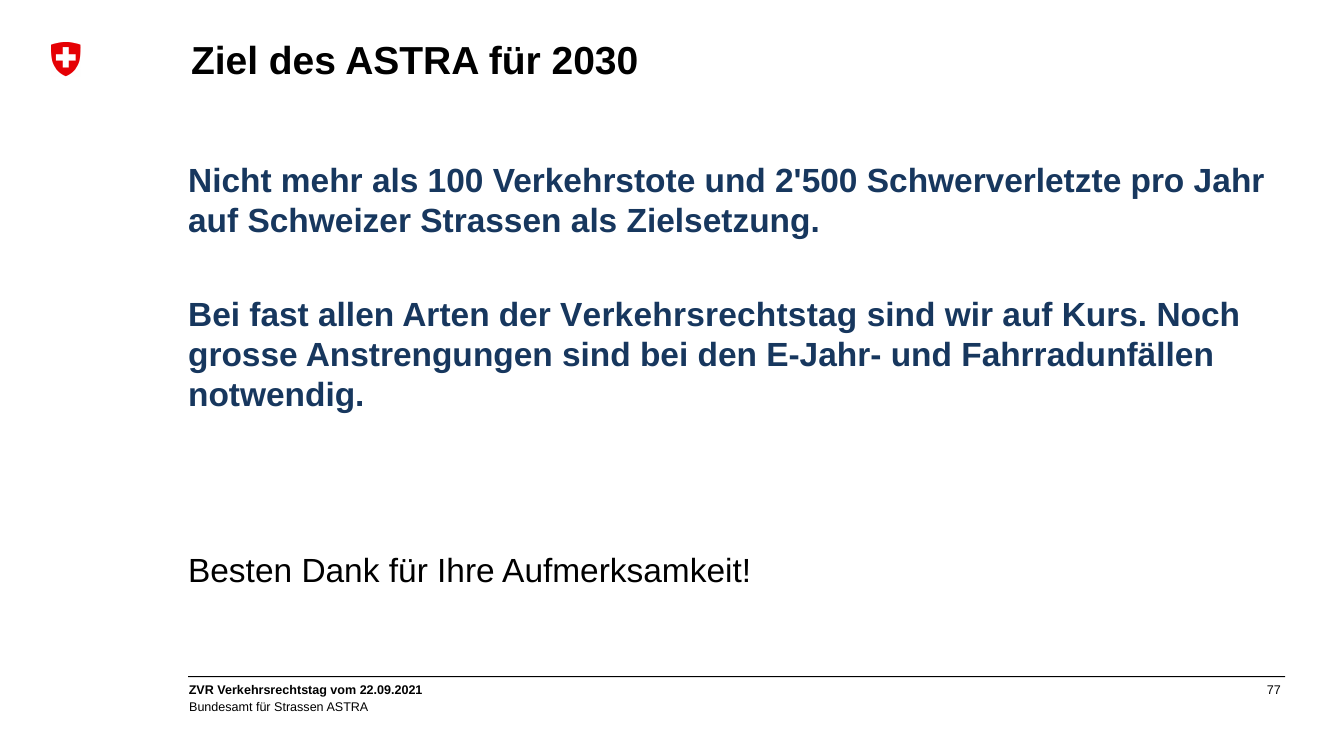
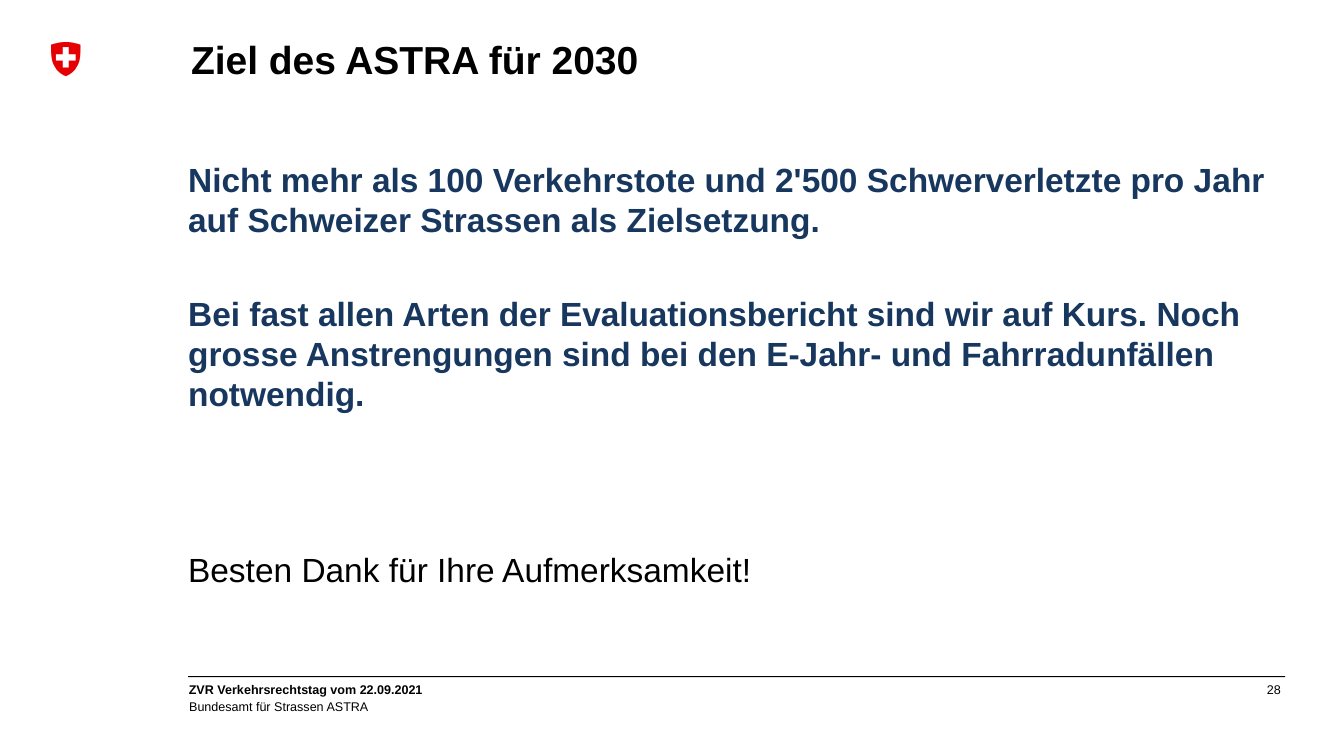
der Verkehrsrechtstag: Verkehrsrechtstag -> Evaluationsbericht
77: 77 -> 28
